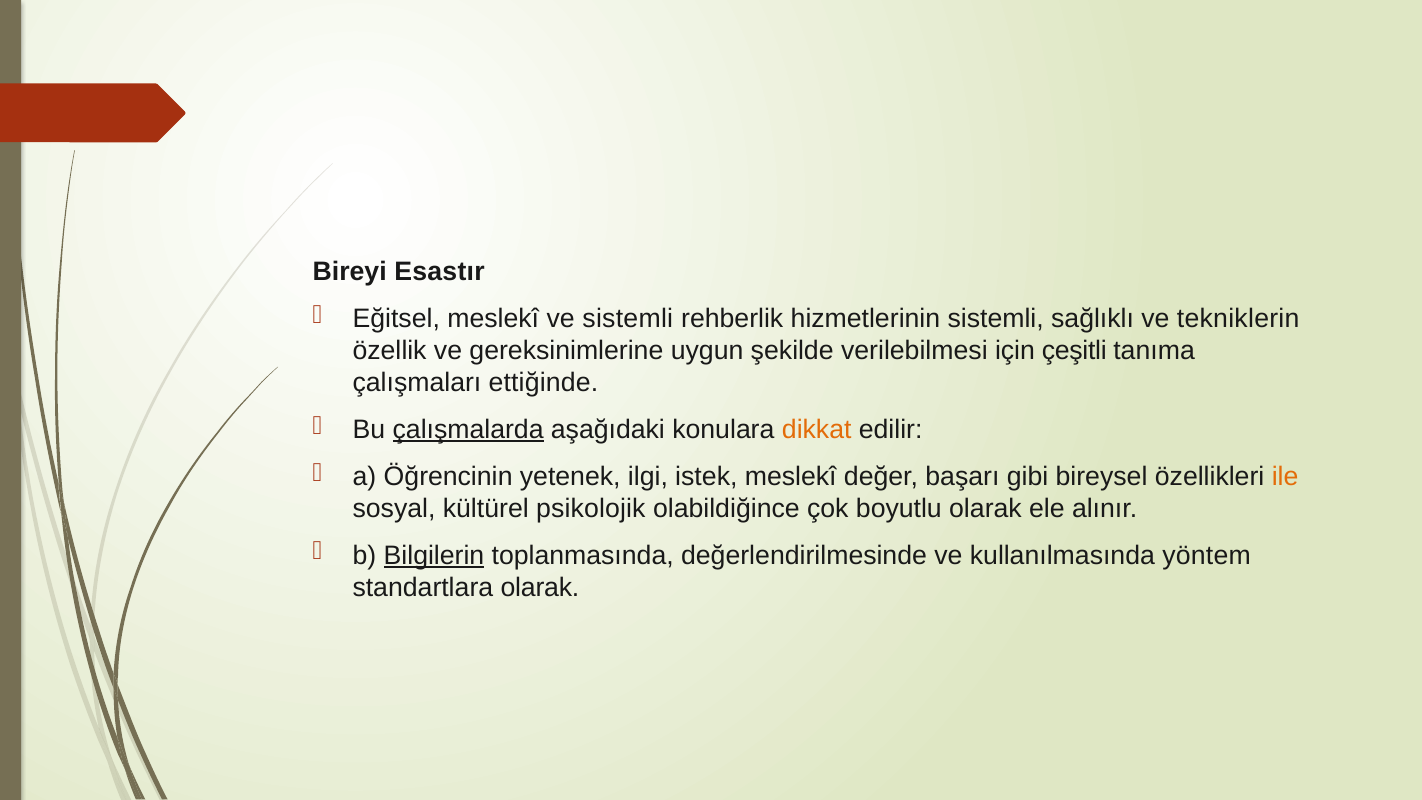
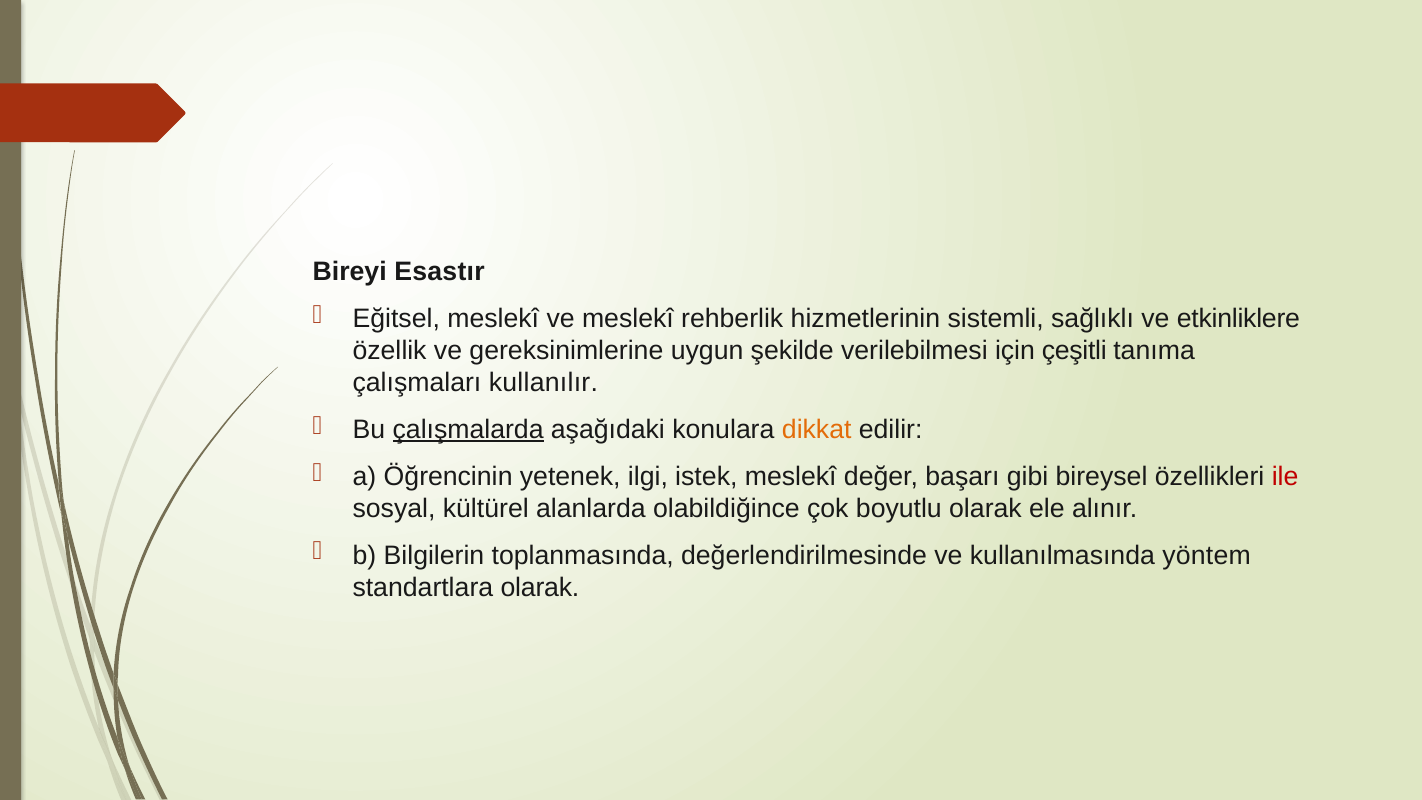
ve sistemli: sistemli -> meslekî
tekniklerin: tekniklerin -> etkinliklere
ettiğinde: ettiğinde -> kullanılır
ile colour: orange -> red
psikolojik: psikolojik -> alanlarda
Bilgilerin underline: present -> none
